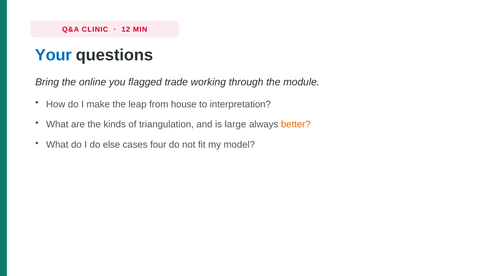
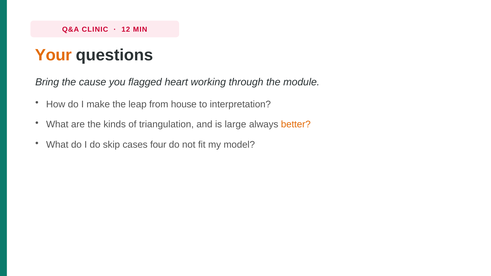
Your colour: blue -> orange
online: online -> cause
trade: trade -> heart
else: else -> skip
